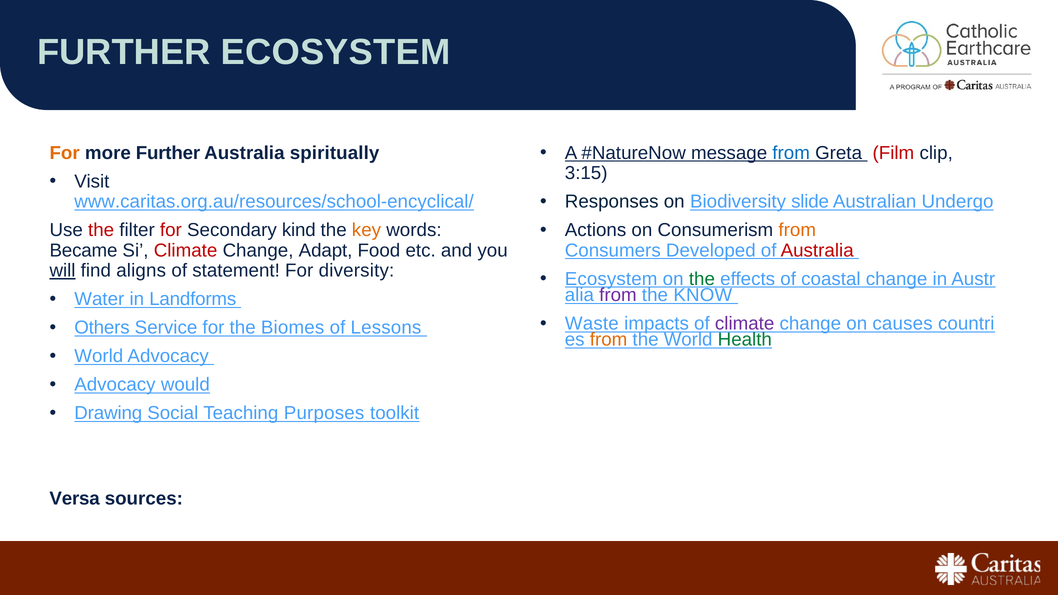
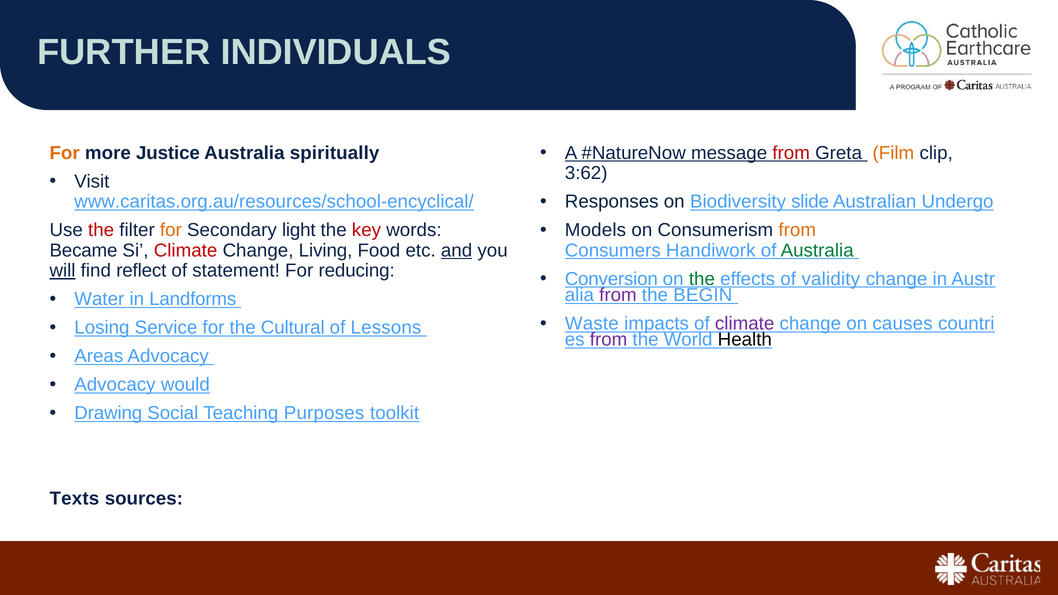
FURTHER ECOSYSTEM: ECOSYSTEM -> INDIVIDUALS
from at (791, 153) colour: blue -> red
Film colour: red -> orange
more Further: Further -> Justice
3:15: 3:15 -> 3:62
Actions: Actions -> Models
for at (171, 230) colour: red -> orange
kind: kind -> light
key colour: orange -> red
Adapt: Adapt -> Living
and underline: none -> present
Developed: Developed -> Handiwork
Australia at (817, 250) colour: red -> green
aligns: aligns -> reflect
diversity: diversity -> reducing
Ecosystem at (611, 279): Ecosystem -> Conversion
coastal: coastal -> validity
KNOW: KNOW -> BEGIN
Others: Others -> Losing
Biomes: Biomes -> Cultural
from at (609, 340) colour: orange -> purple
Health colour: green -> black
World at (99, 356): World -> Areas
Versa: Versa -> Texts
